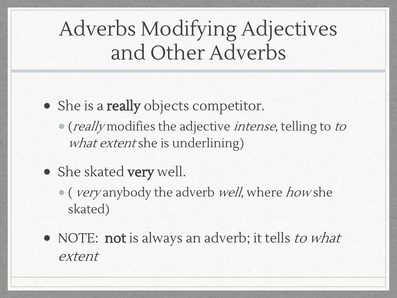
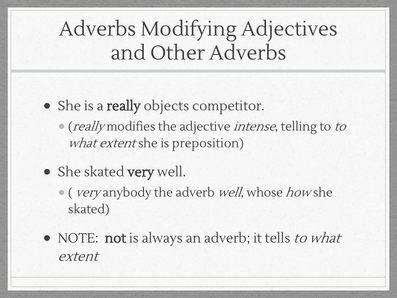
underlining: underlining -> preposition
where: where -> whose
